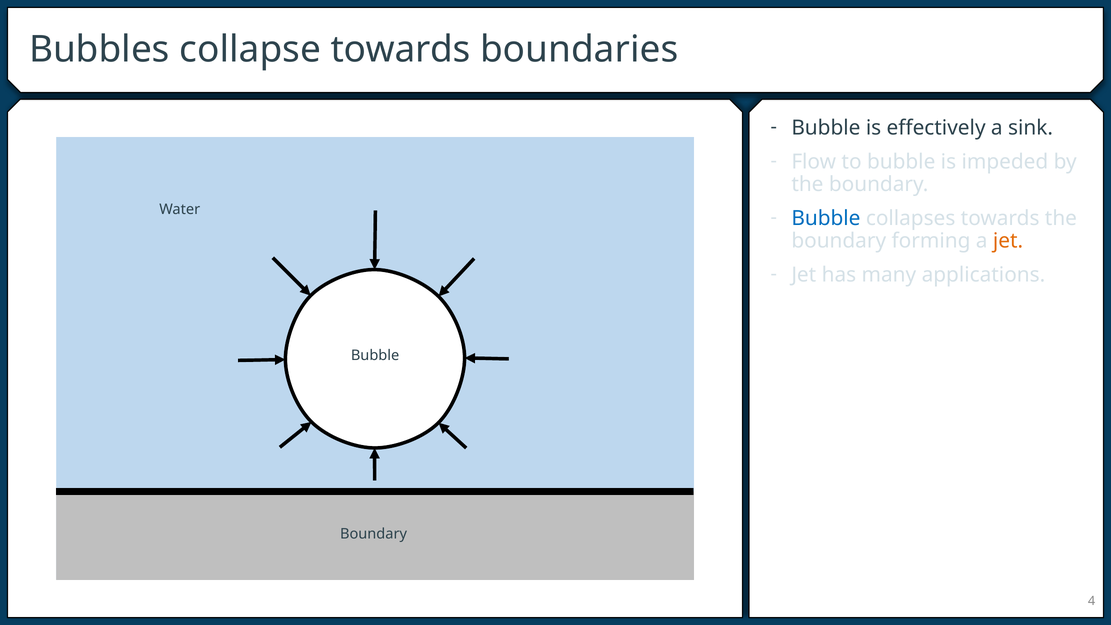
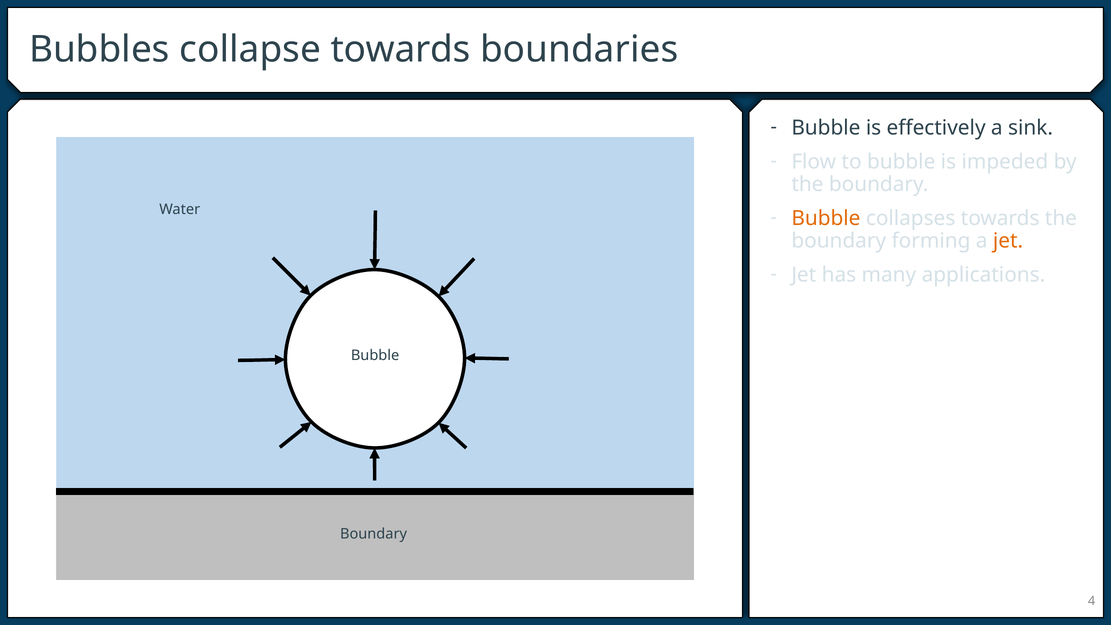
Bubble at (826, 218) colour: blue -> orange
